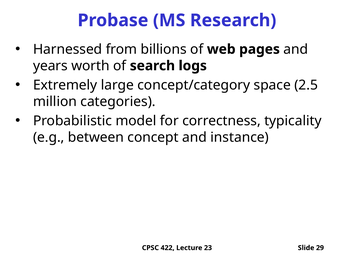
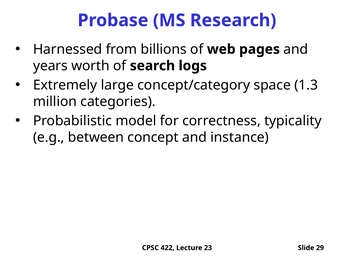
2.5: 2.5 -> 1.3
